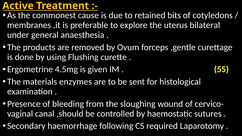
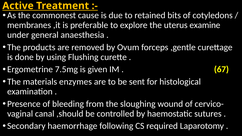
bilateral: bilateral -> examine
4.5mg: 4.5mg -> 7.5mg
55: 55 -> 67
